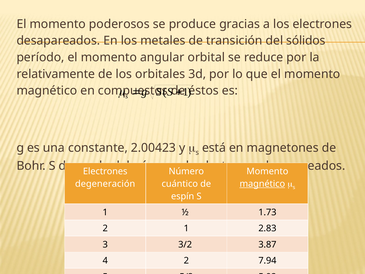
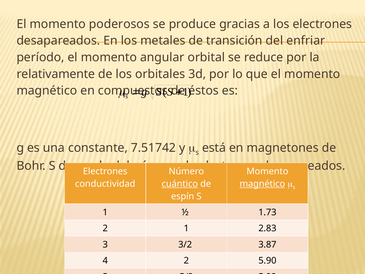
sólidos: sólidos -> enfriar
2.00423: 2.00423 -> 7.51742
degeneración: degeneración -> conductividad
cuántico underline: none -> present
7.94: 7.94 -> 5.90
